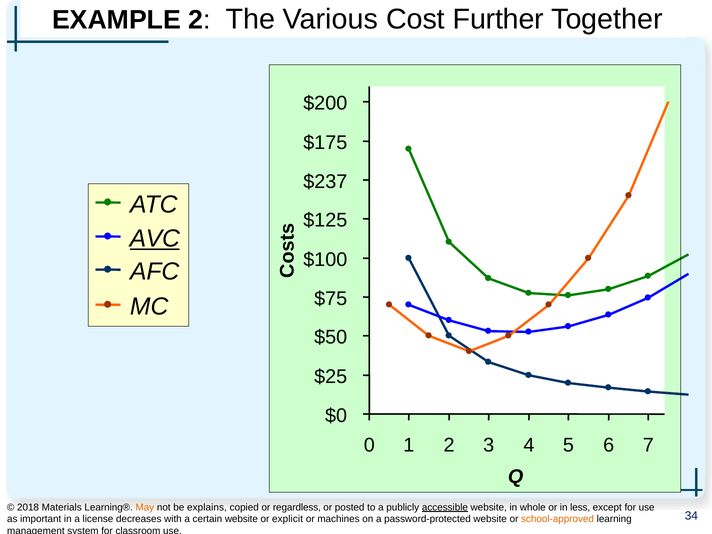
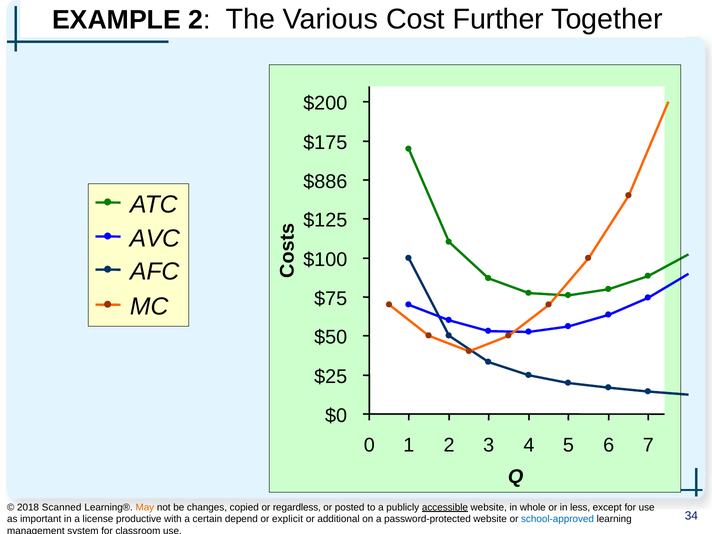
$237: $237 -> $886
AVC underline: present -> none
Materials: Materials -> Scanned
explains: explains -> changes
decreases: decreases -> productive
certain website: website -> depend
machines: machines -> additional
school-approved colour: orange -> blue
